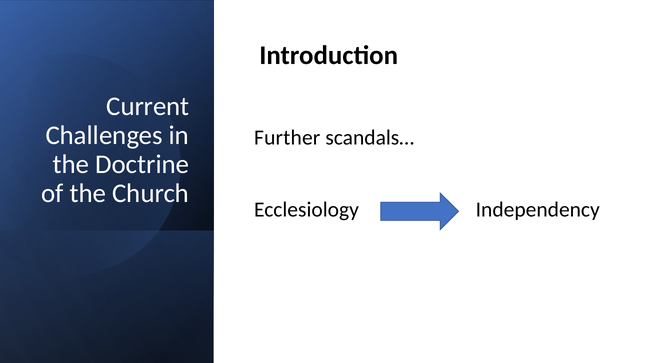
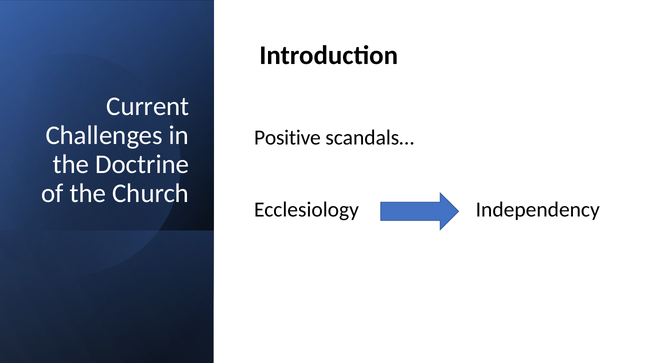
Further: Further -> Positive
